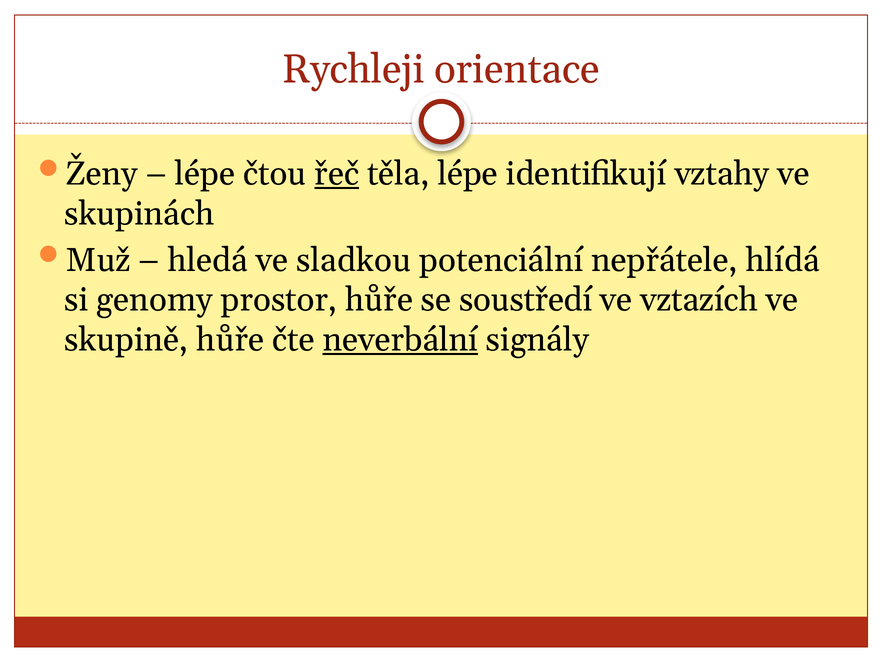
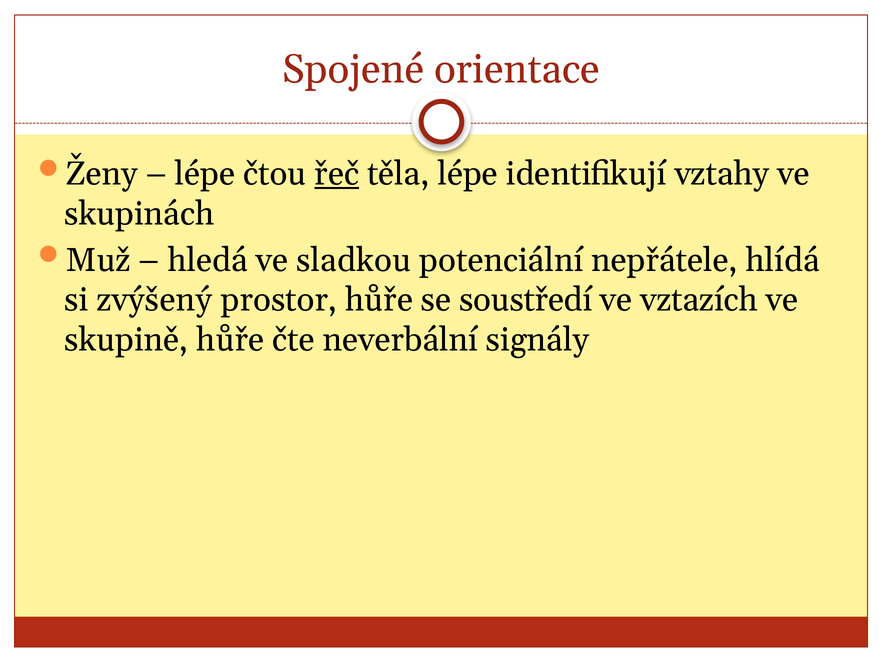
Rychleji: Rychleji -> Spojené
genomy: genomy -> zvýšený
neverbální underline: present -> none
